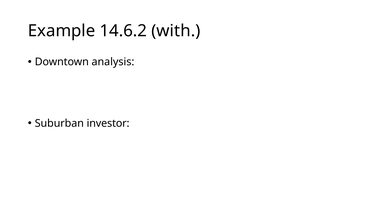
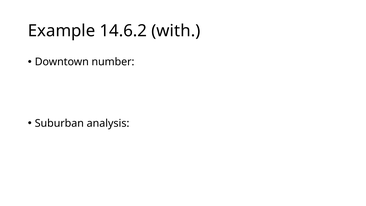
analysis: analysis -> number
investor: investor -> analysis
